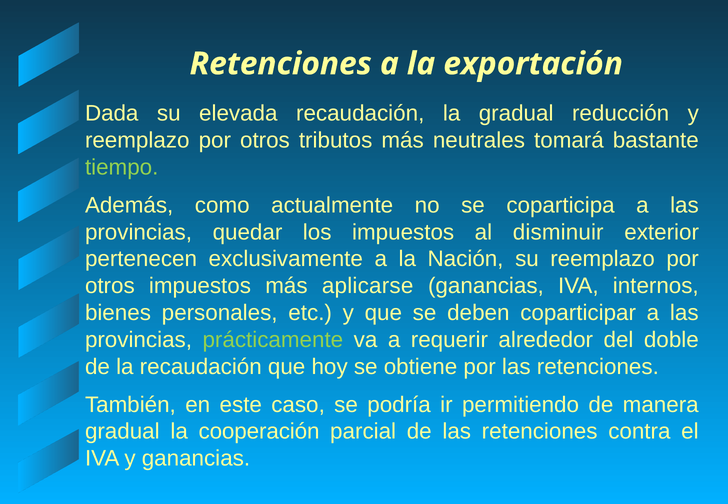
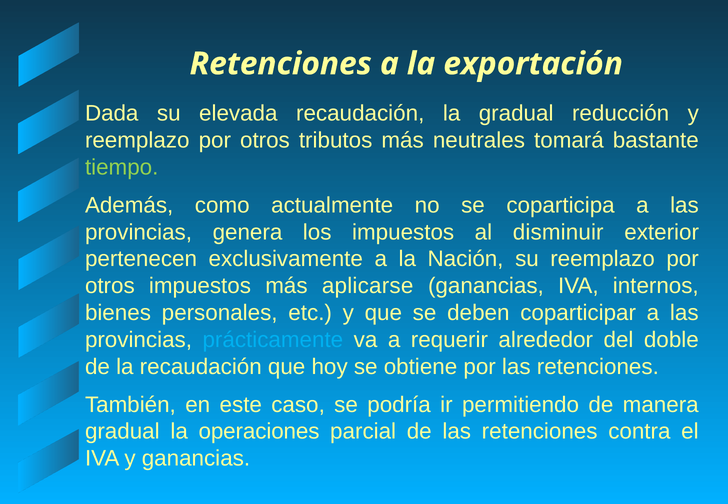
quedar: quedar -> genera
prácticamente colour: light green -> light blue
cooperación: cooperación -> operaciones
